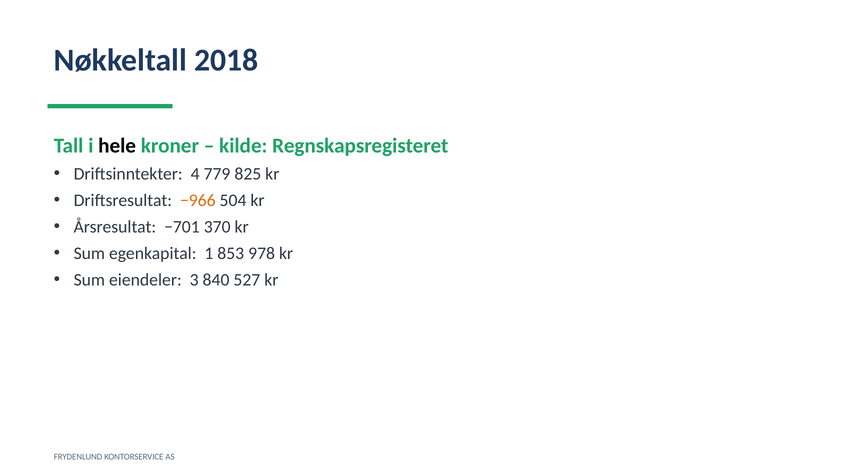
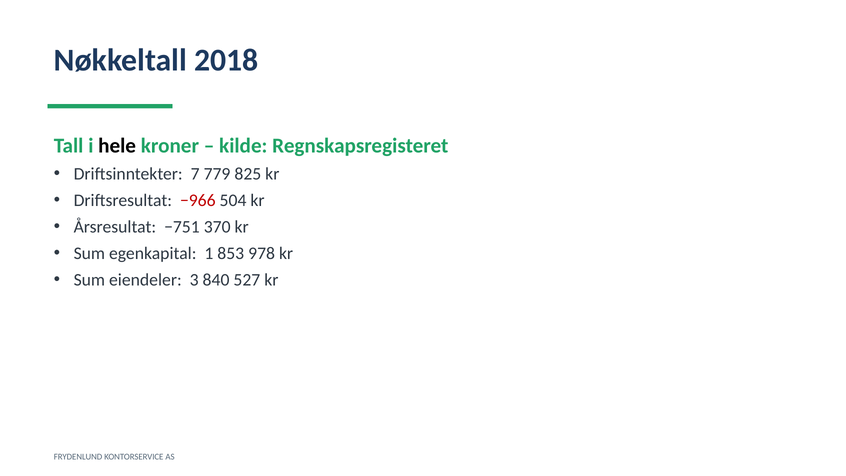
4: 4 -> 7
−966 colour: orange -> red
−701: −701 -> −751
